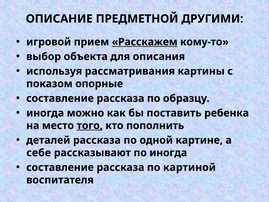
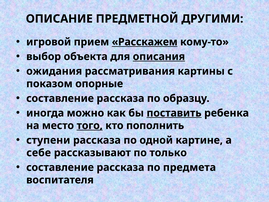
описания underline: none -> present
используя: используя -> ожидания
поставить underline: none -> present
деталей: деталей -> ступени
по иногда: иногда -> только
картиной: картиной -> предмета
